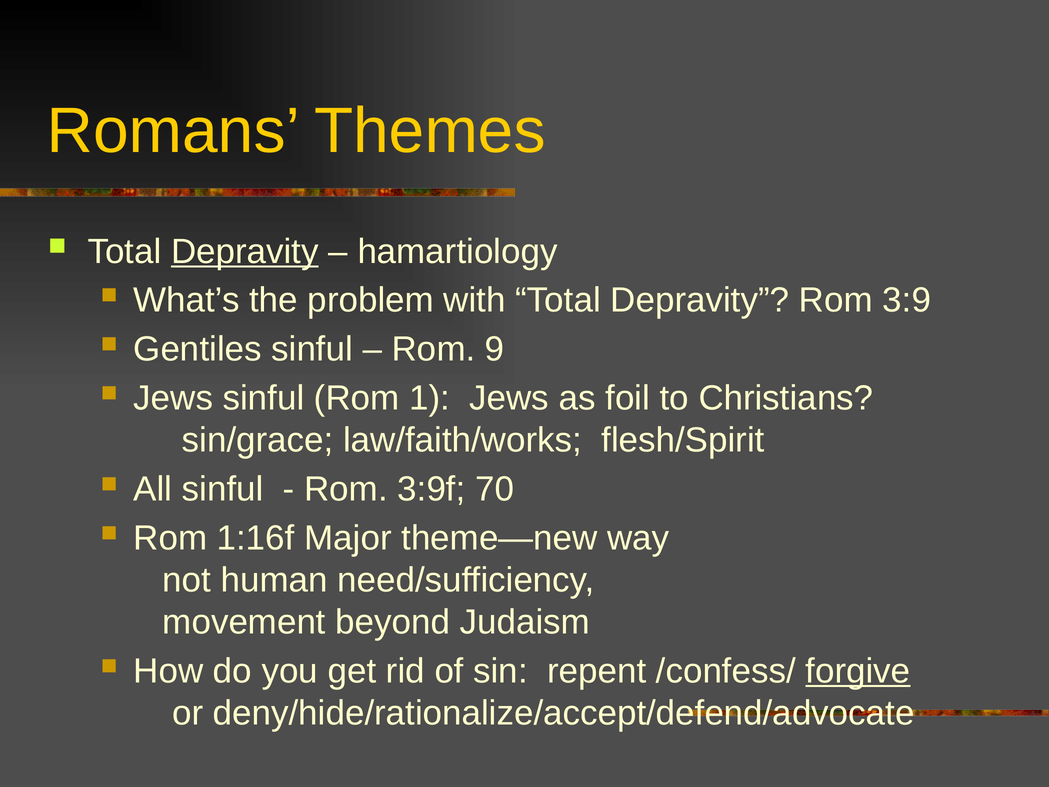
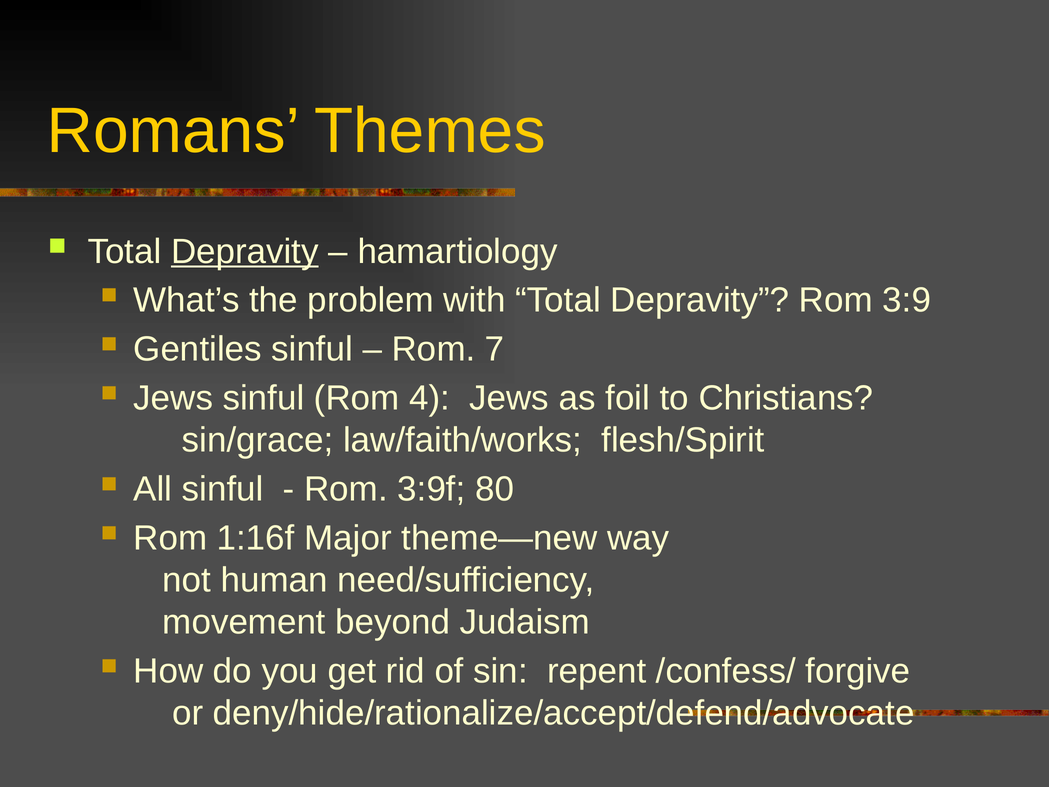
9: 9 -> 7
1: 1 -> 4
70: 70 -> 80
forgive underline: present -> none
